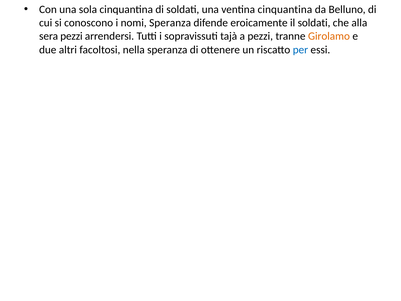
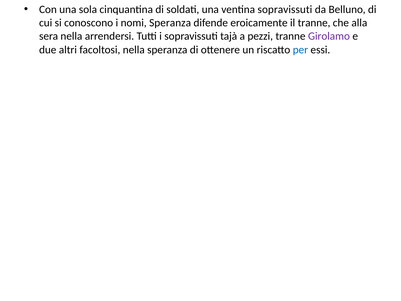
ventina cinquantina: cinquantina -> sopravissuti
il soldati: soldati -> tranne
sera pezzi: pezzi -> nella
Girolamo colour: orange -> purple
